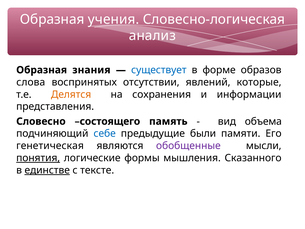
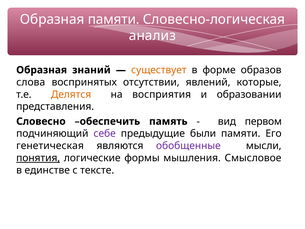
Образная учения: учения -> памяти
знания: знания -> знаний
существует colour: blue -> orange
сохранения: сохранения -> восприятия
информации: информации -> образовании
состоящего: состоящего -> обеспечить
объема: объема -> первом
себе colour: blue -> purple
Сказанного: Сказанного -> Смысловое
единстве underline: present -> none
